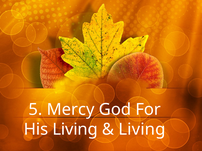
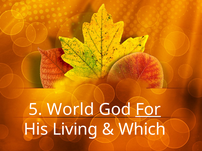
Mercy: Mercy -> World
For underline: none -> present
Living at (142, 130): Living -> Which
